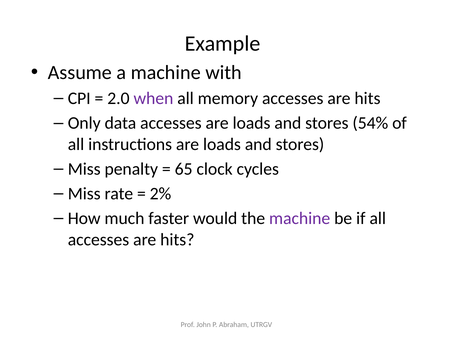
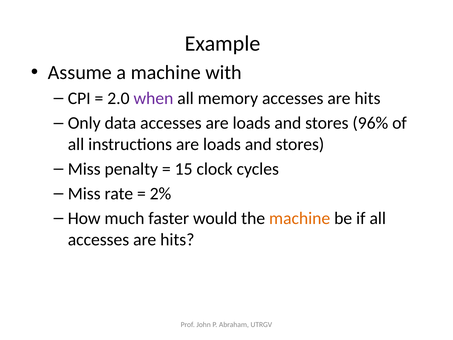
54%: 54% -> 96%
65: 65 -> 15
machine at (300, 218) colour: purple -> orange
